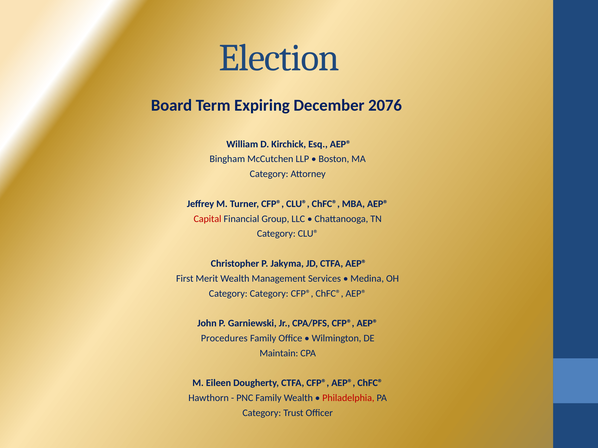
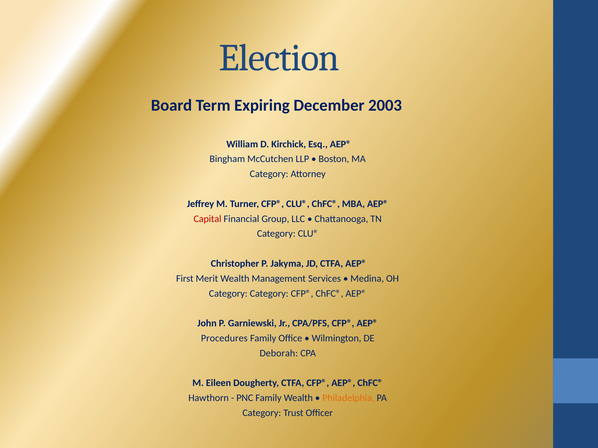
2076: 2076 -> 2003
Maintain: Maintain -> Deborah
Philadelphia colour: red -> orange
